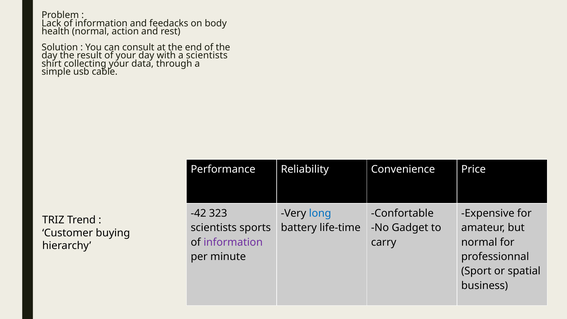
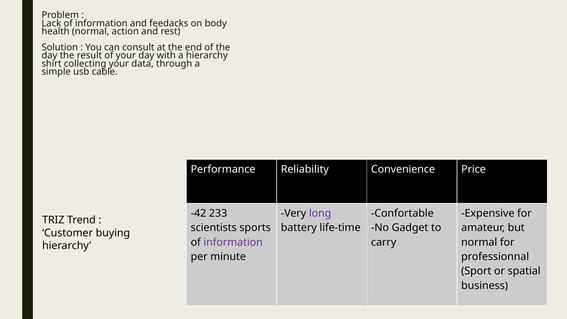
a scientists: scientists -> hierarchy
323: 323 -> 233
long colour: blue -> purple
